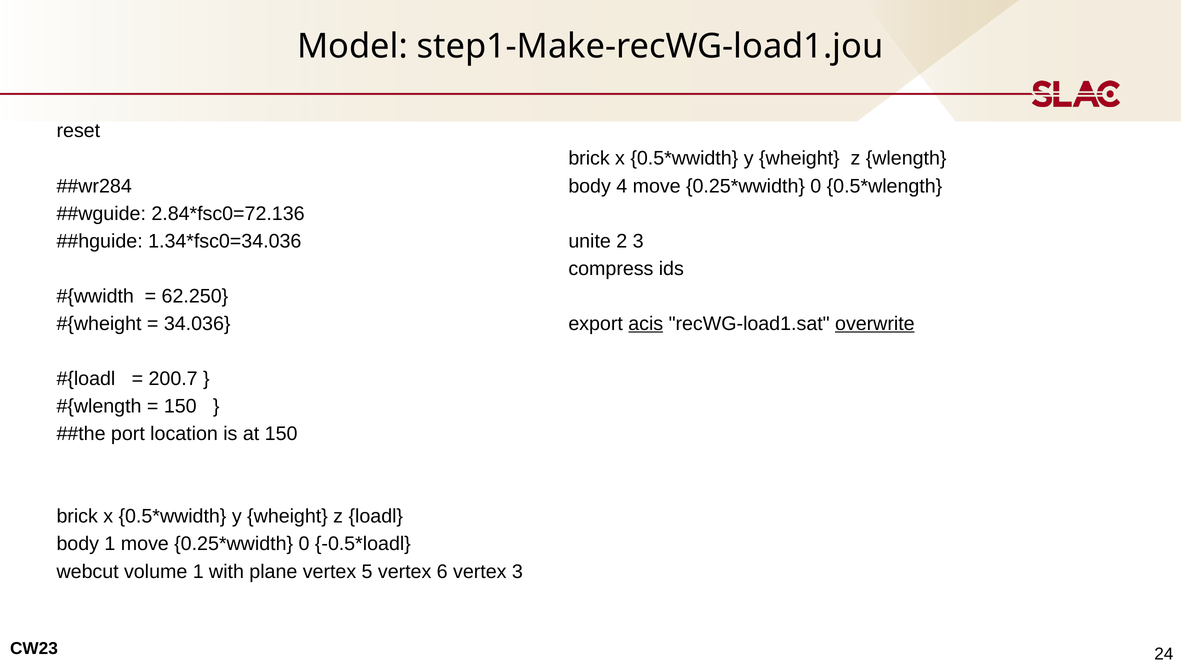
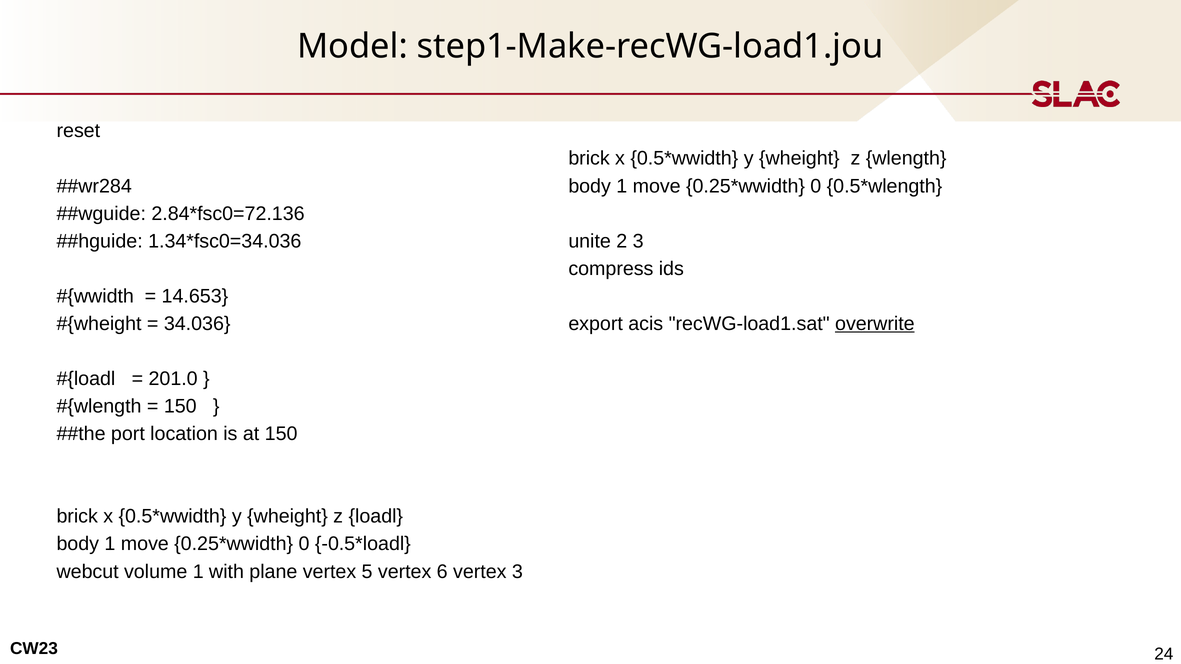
4 at (622, 186): 4 -> 1
62.250: 62.250 -> 14.653
acis underline: present -> none
200.7: 200.7 -> 201.0
